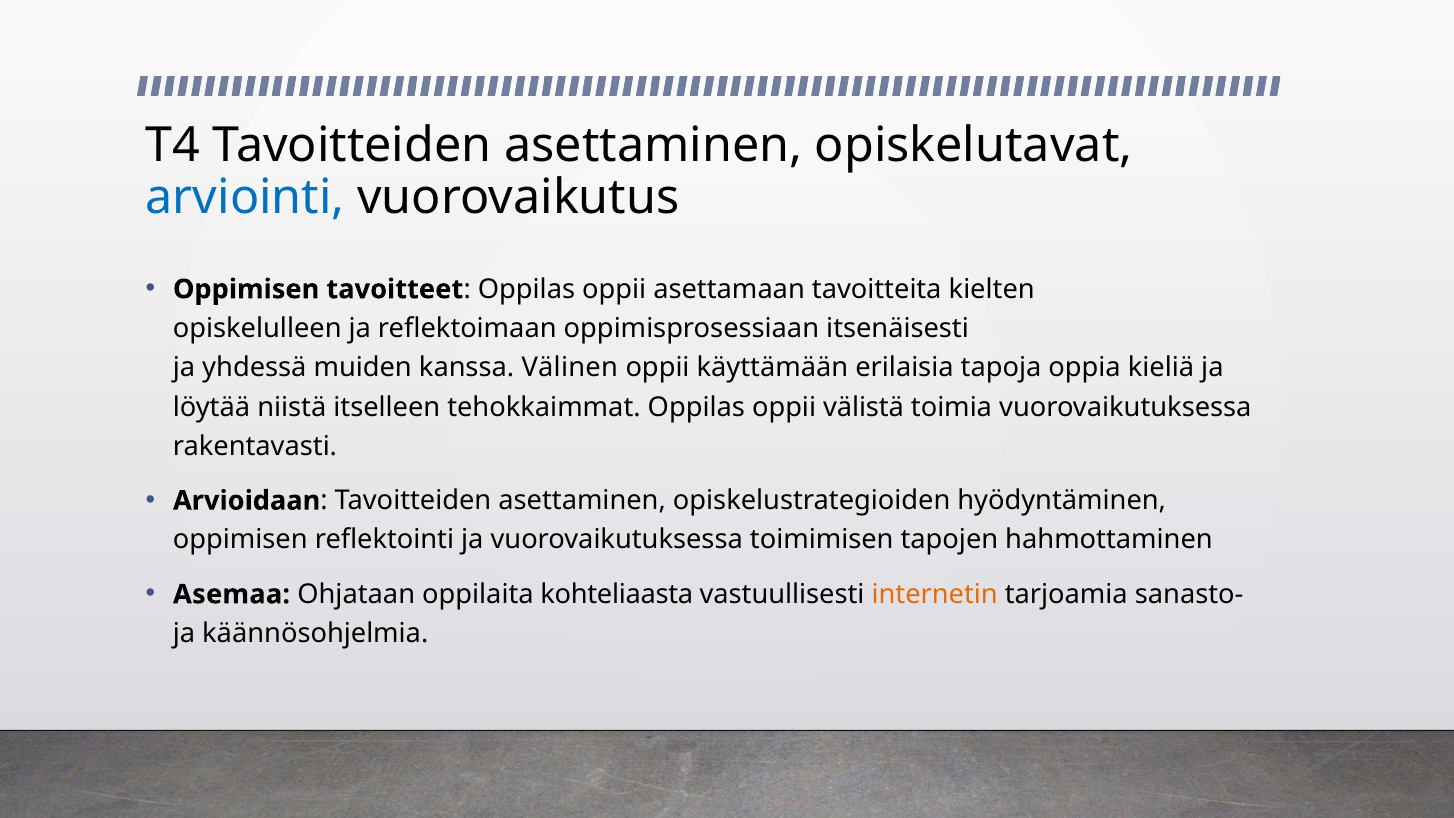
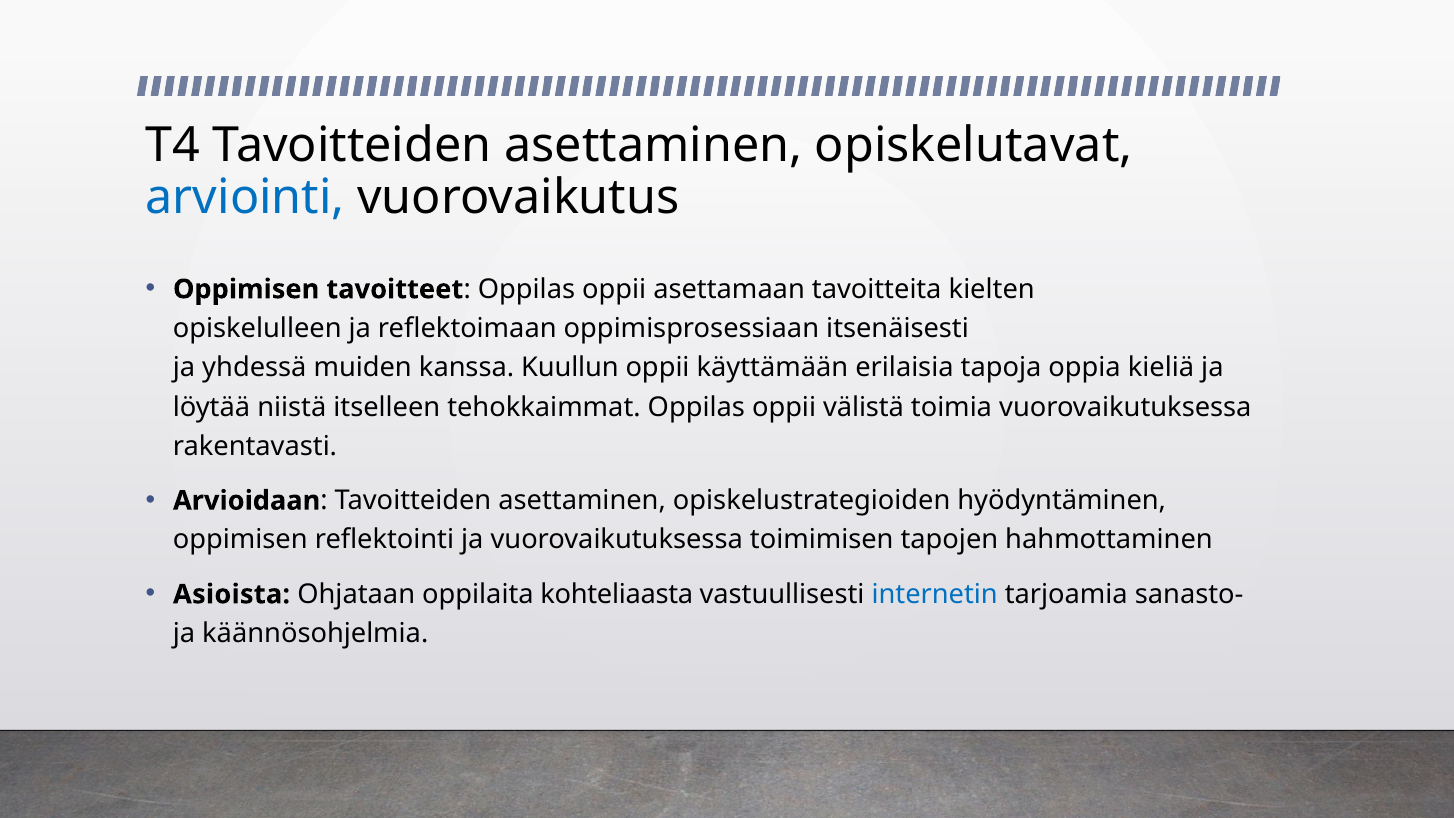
Välinen: Välinen -> Kuullun
Asemaa: Asemaa -> Asioista
internetin colour: orange -> blue
